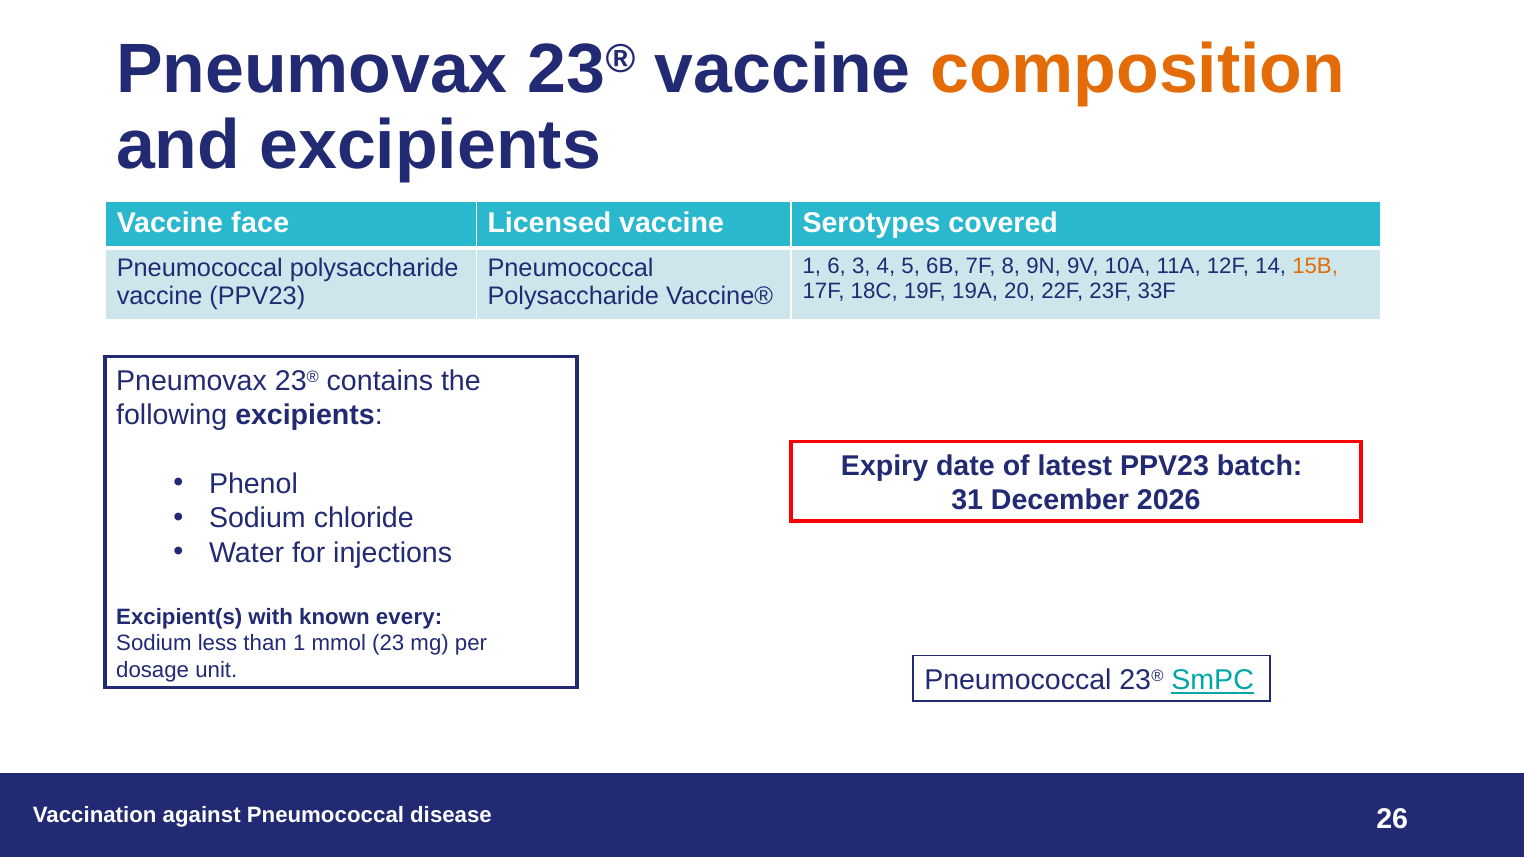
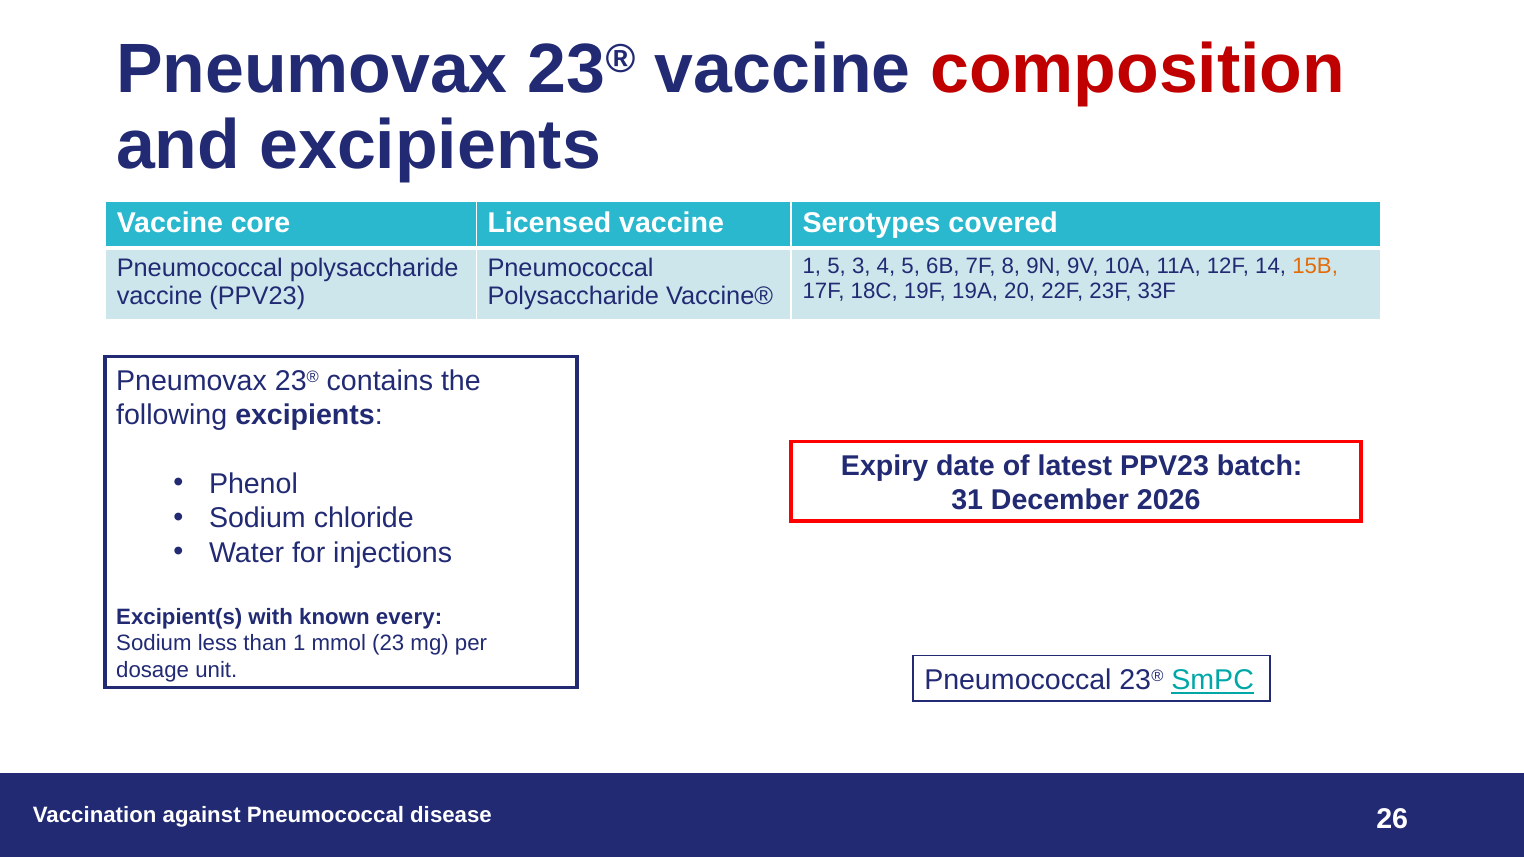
composition colour: orange -> red
face: face -> core
1 6: 6 -> 5
